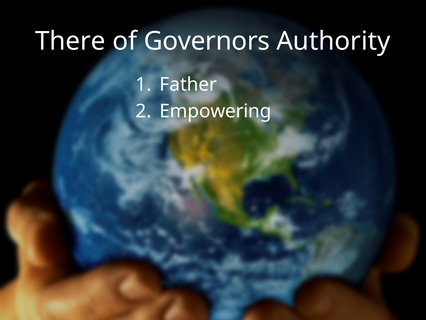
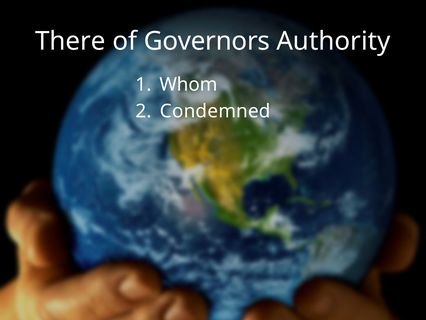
Father: Father -> Whom
Empowering: Empowering -> Condemned
